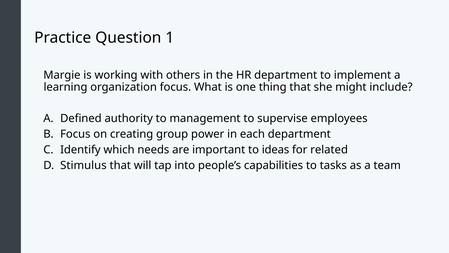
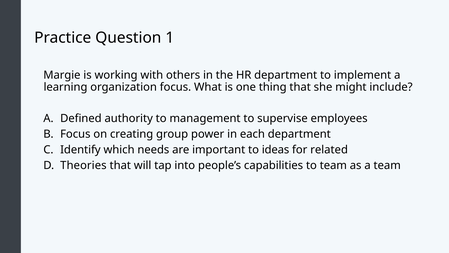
Stimulus: Stimulus -> Theories
to tasks: tasks -> team
